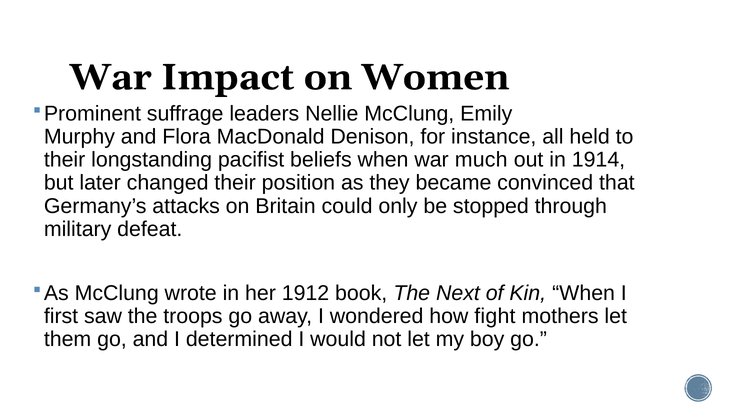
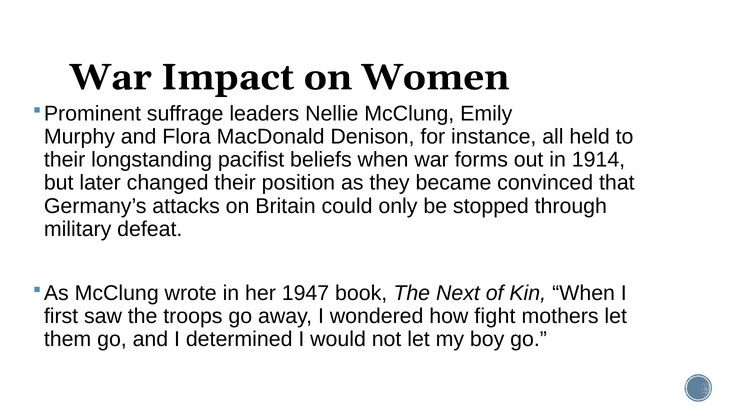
much: much -> forms
1912: 1912 -> 1947
